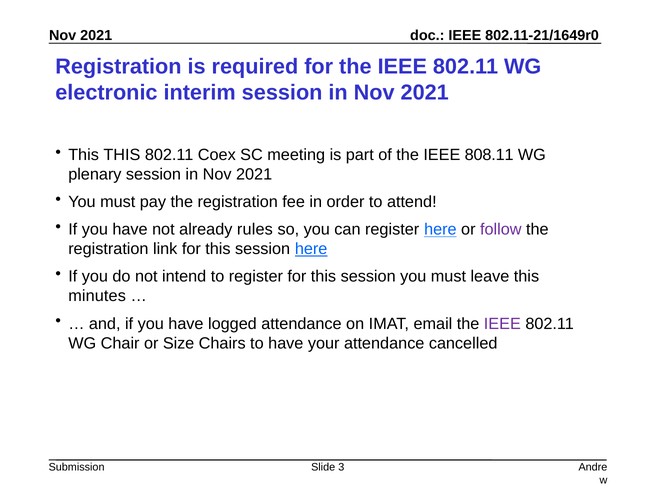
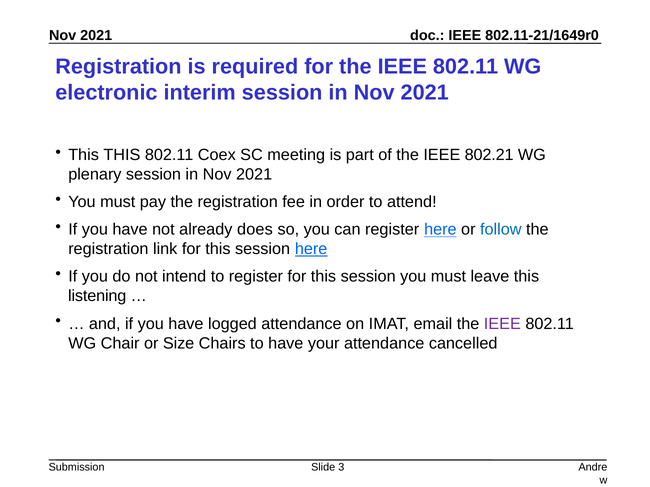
808.11: 808.11 -> 802.21
rules: rules -> does
follow colour: purple -> blue
minutes: minutes -> listening
